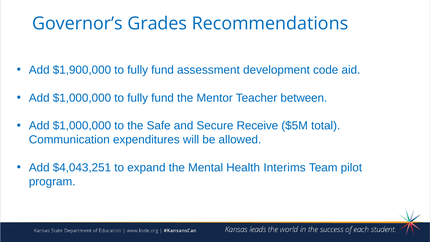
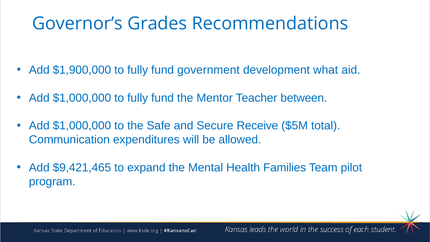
assessment: assessment -> government
code: code -> what
$4,043,251: $4,043,251 -> $9,421,465
Interims: Interims -> Families
